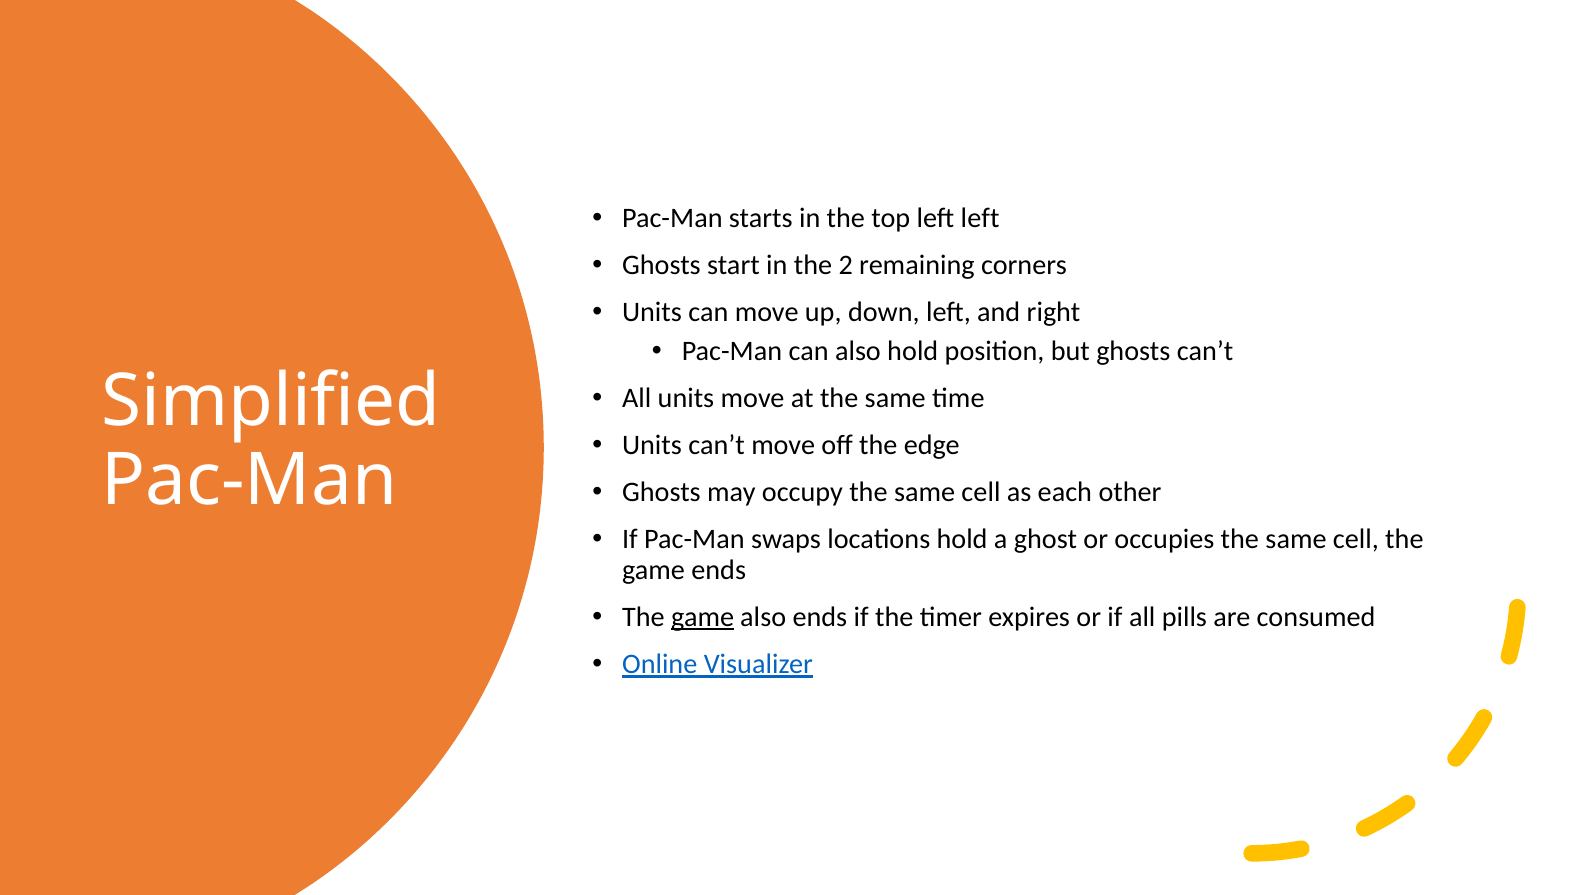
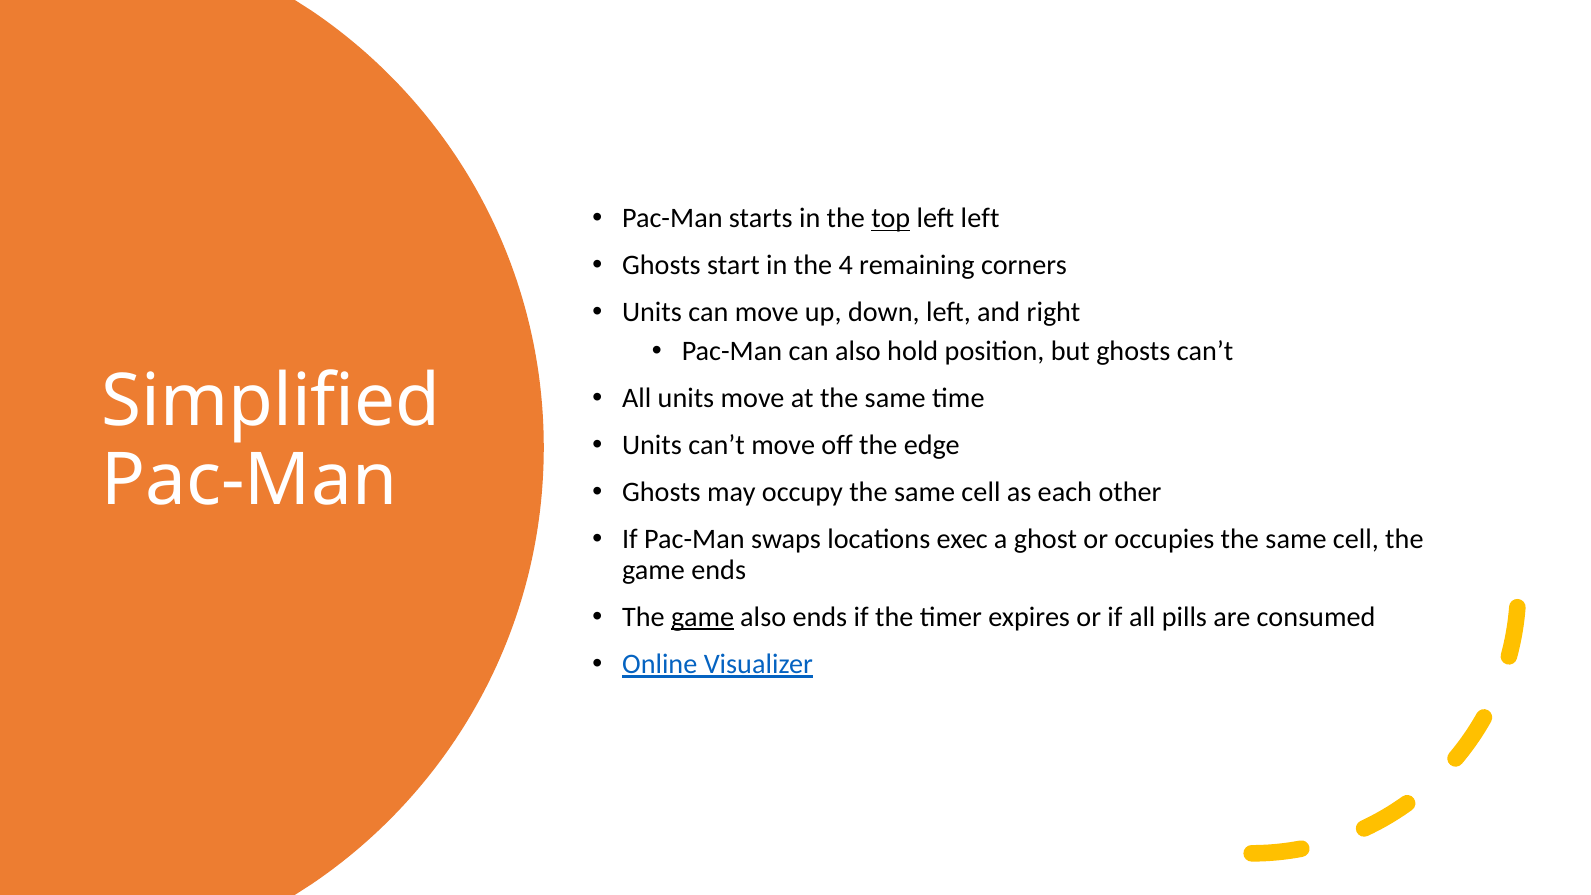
top underline: none -> present
2: 2 -> 4
locations hold: hold -> exec
